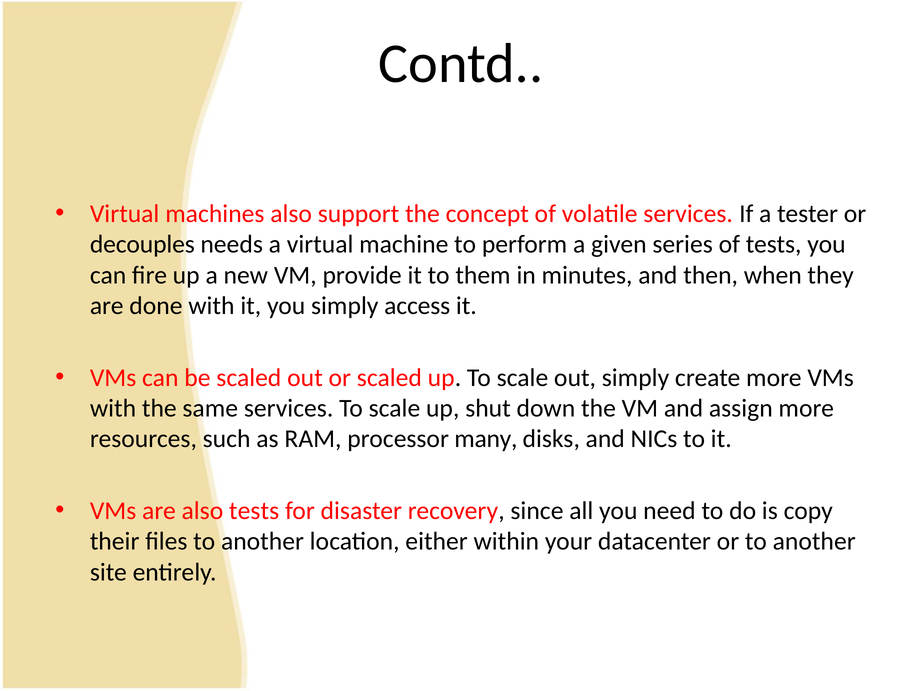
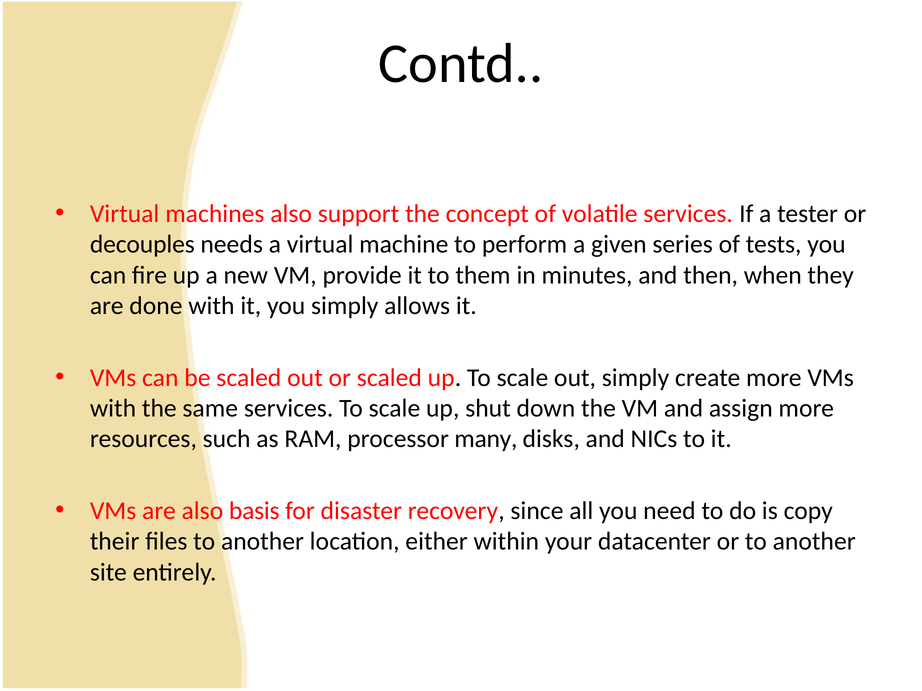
access: access -> allows
also tests: tests -> basis
